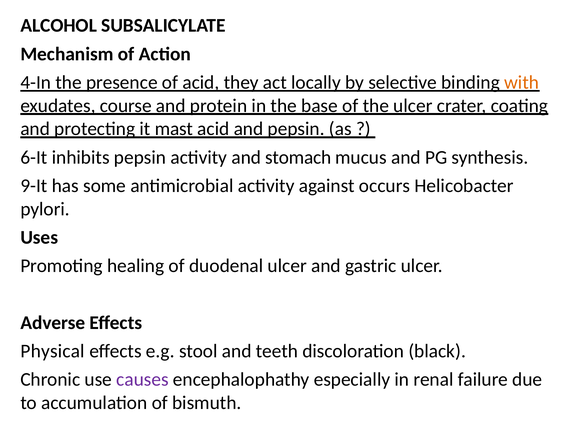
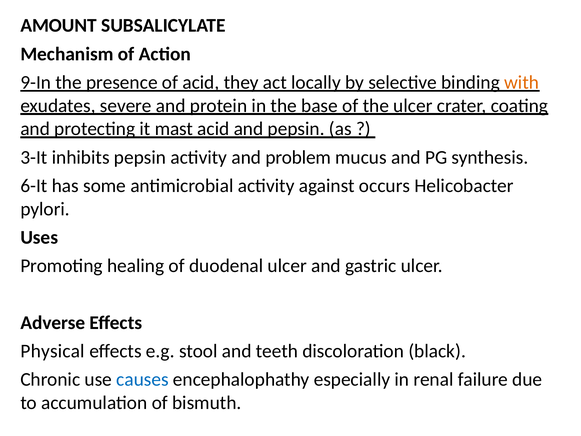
ALCOHOL: ALCOHOL -> AMOUNT
4-In: 4-In -> 9-In
course: course -> severe
6-It: 6-It -> 3-It
stomach: stomach -> problem
9-It: 9-It -> 6-It
causes colour: purple -> blue
